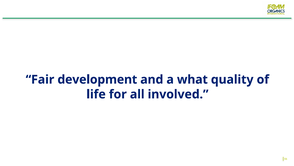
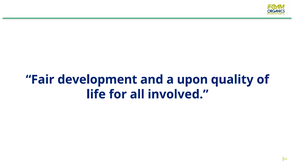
what: what -> upon
